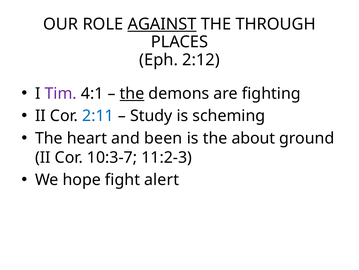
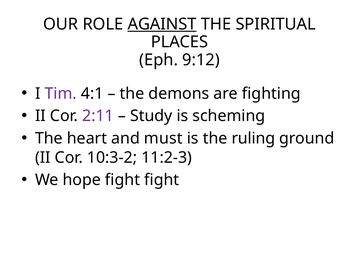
THROUGH: THROUGH -> SPIRITUAL
2:12: 2:12 -> 9:12
the at (132, 93) underline: present -> none
2:11 colour: blue -> purple
been: been -> must
about: about -> ruling
10:3-7: 10:3-7 -> 10:3-2
fight alert: alert -> fight
